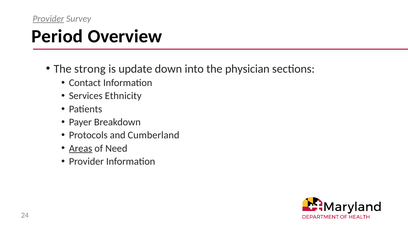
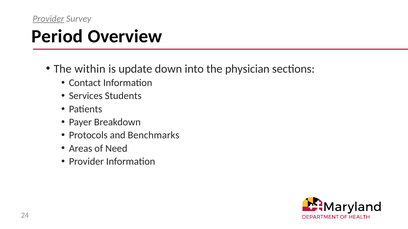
strong: strong -> within
Ethnicity: Ethnicity -> Students
Cumberland: Cumberland -> Benchmarks
Areas underline: present -> none
